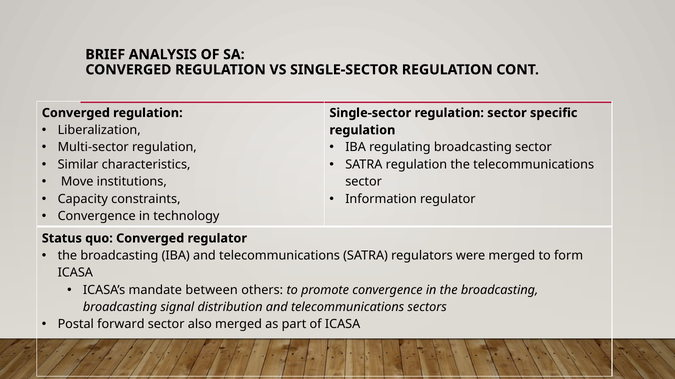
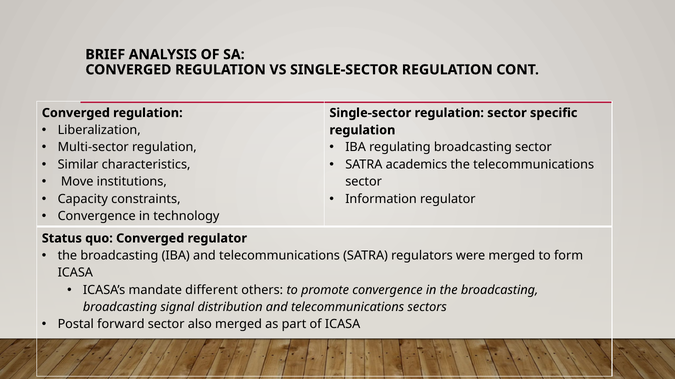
SATRA regulation: regulation -> academics
between: between -> different
